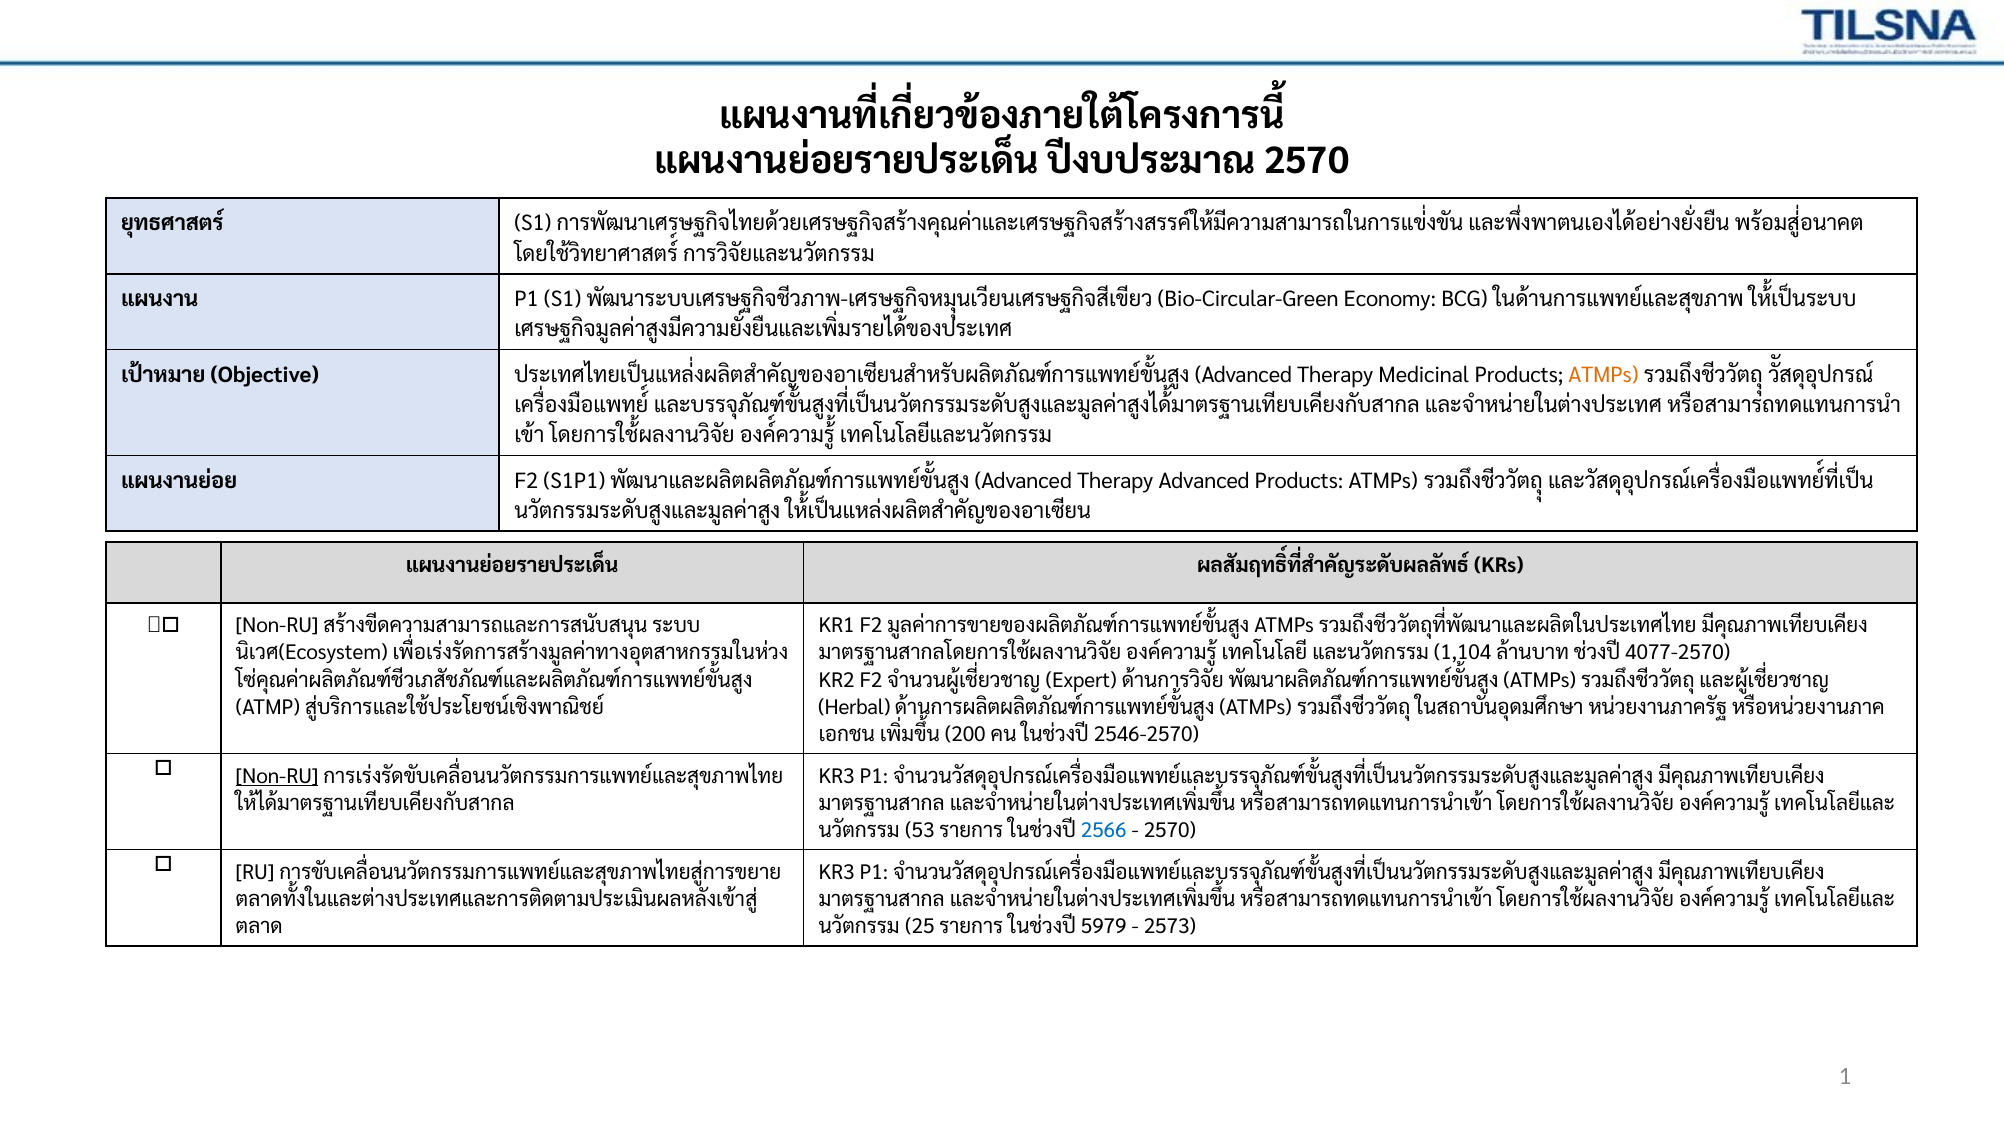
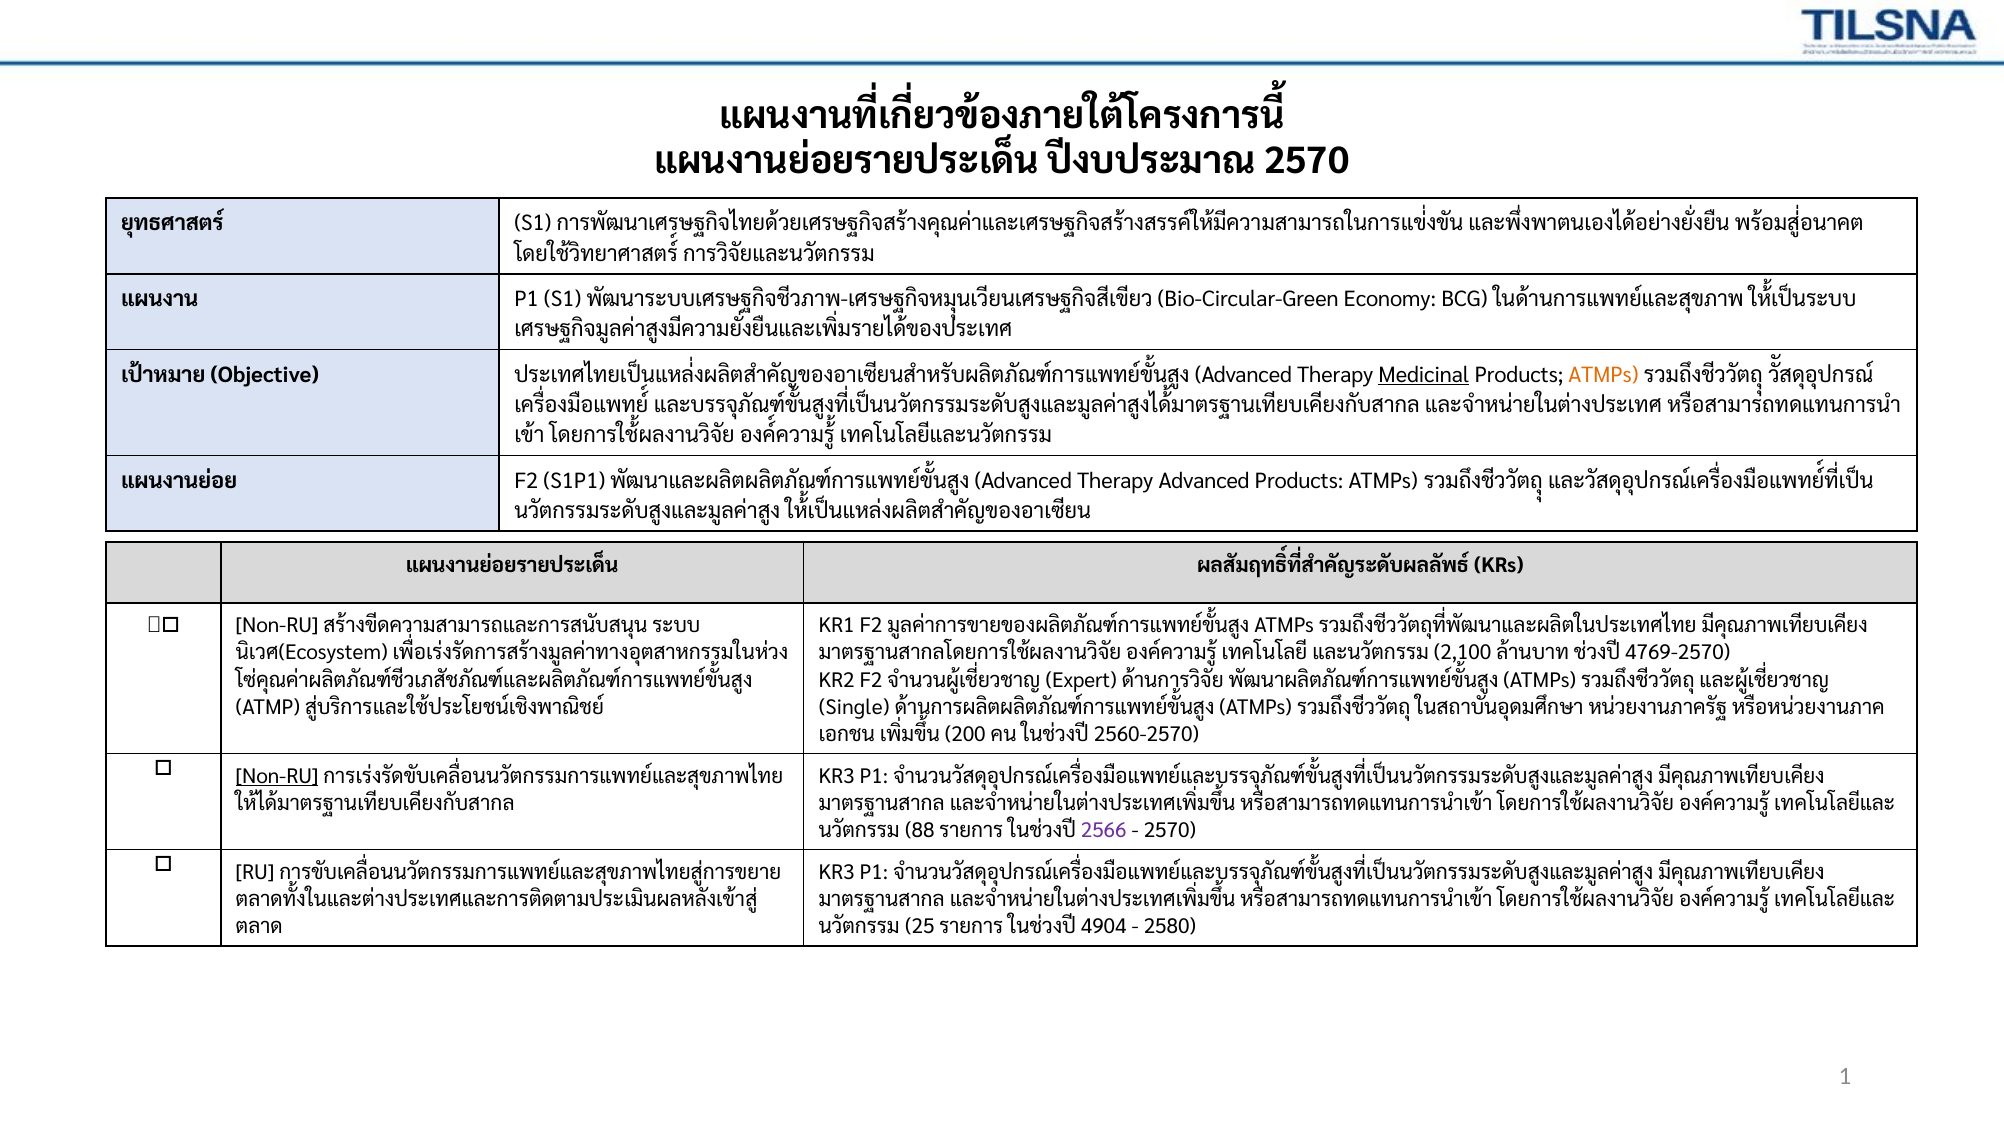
Medicinal underline: none -> present
1,104: 1,104 -> 2,100
4077-2570: 4077-2570 -> 4769-2570
Herbal: Herbal -> Single
2546-2570: 2546-2570 -> 2560-2570
53: 53 -> 88
2566 colour: blue -> purple
5979: 5979 -> 4904
2573: 2573 -> 2580
